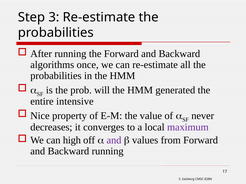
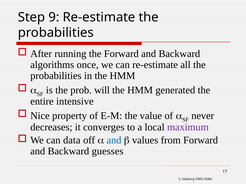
3: 3 -> 9
high: high -> data
and at (114, 141) colour: purple -> blue
Backward running: running -> guesses
